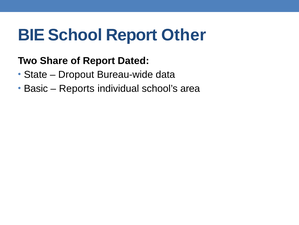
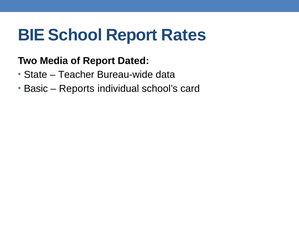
Other: Other -> Rates
Share: Share -> Media
Dropout: Dropout -> Teacher
area: area -> card
